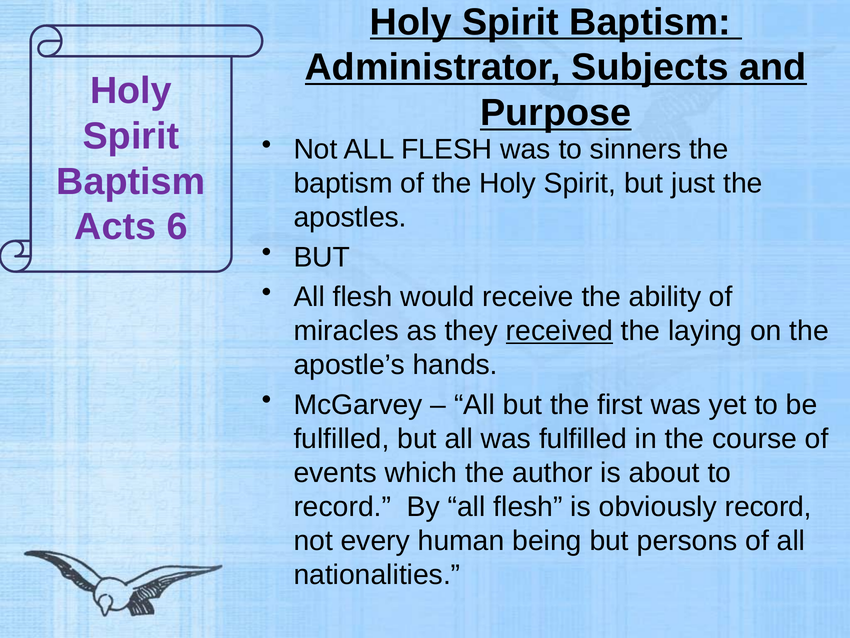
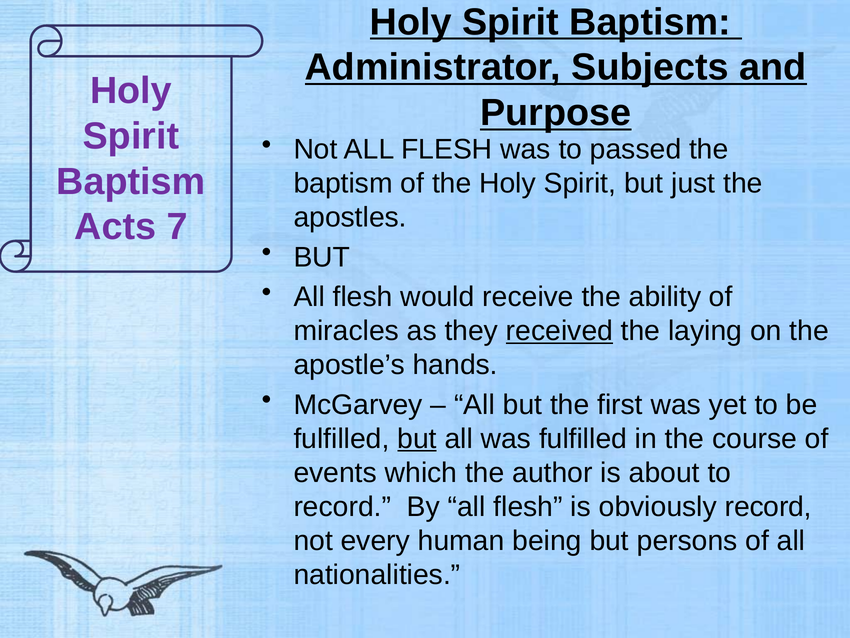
sinners: sinners -> passed
6: 6 -> 7
but at (417, 438) underline: none -> present
